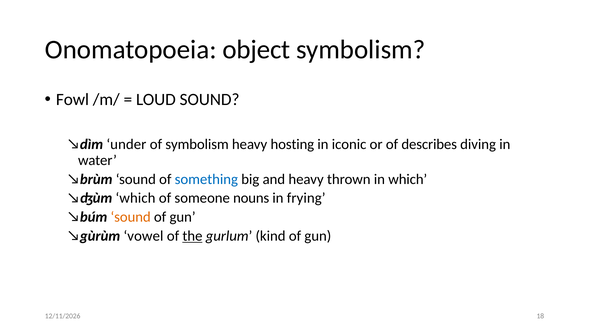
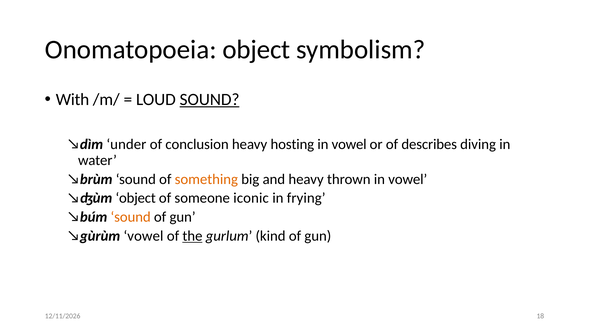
Fowl: Fowl -> With
SOUND at (210, 100) underline: none -> present
of symbolism: symbolism -> conclusion
iconic at (349, 144): iconic -> vowel
something colour: blue -> orange
thrown in which: which -> vowel
which at (136, 198): which -> object
nouns: nouns -> iconic
